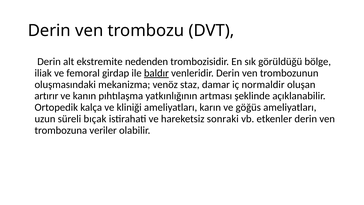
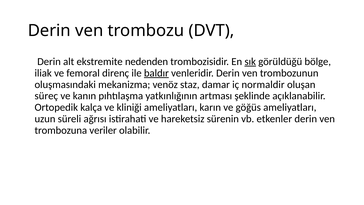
sık underline: none -> present
girdap: girdap -> direnç
artırır: artırır -> süreç
bıçak: bıçak -> ağrısı
sonraki: sonraki -> sürenin
